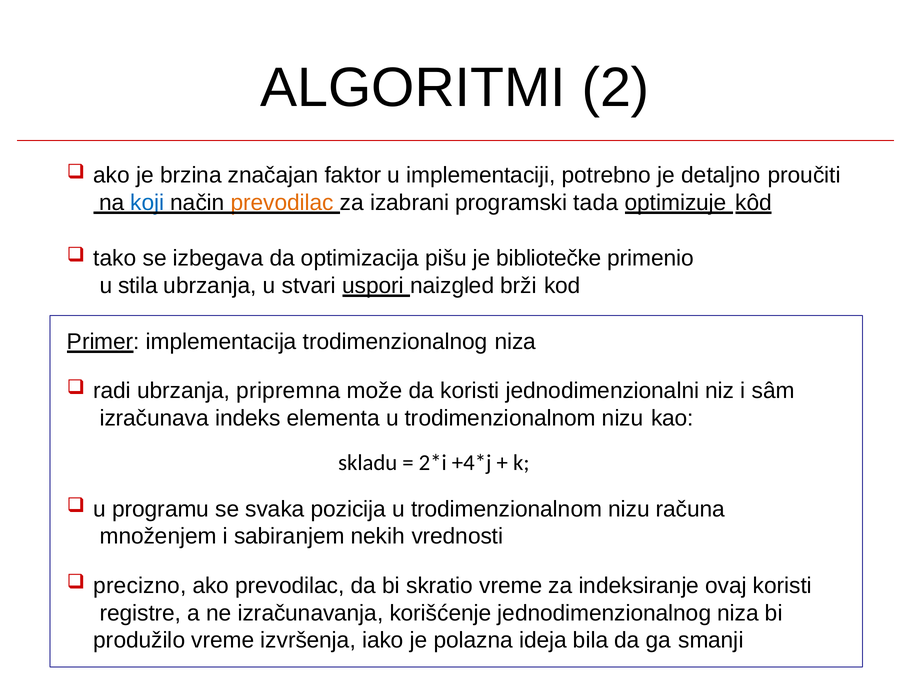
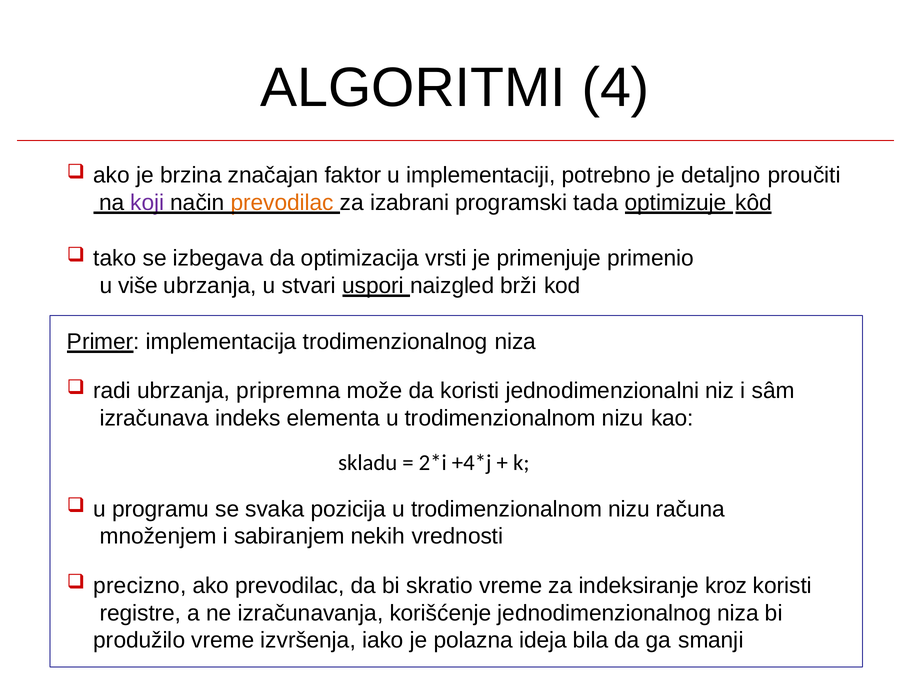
2: 2 -> 4
koji colour: blue -> purple
pišu: pišu -> vrsti
bibliotečke: bibliotečke -> primenjuje
stila: stila -> više
ovaj: ovaj -> kroz
